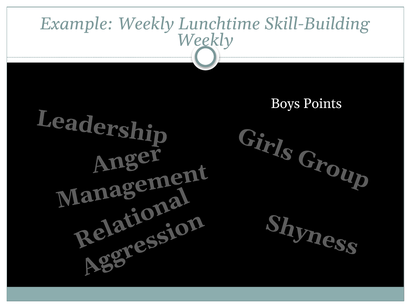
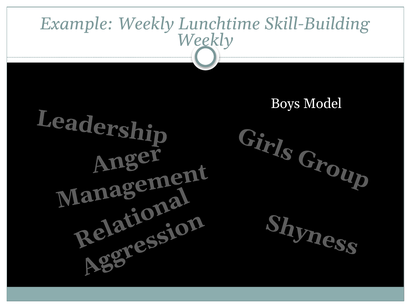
Points: Points -> Model
